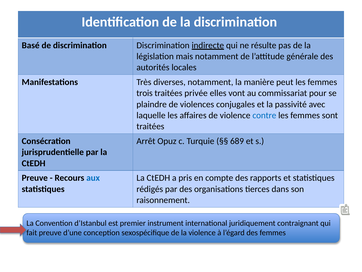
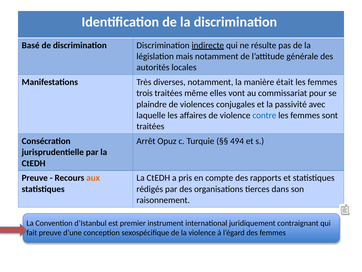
peut: peut -> était
privée: privée -> même
689: 689 -> 494
aux colour: blue -> orange
